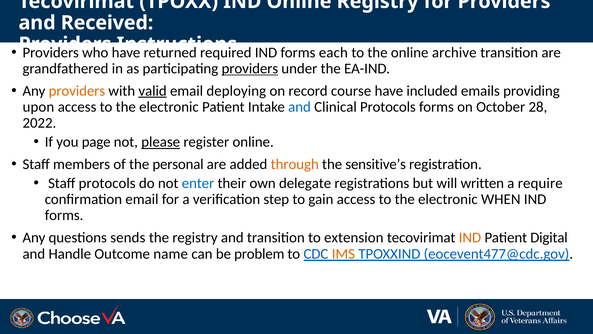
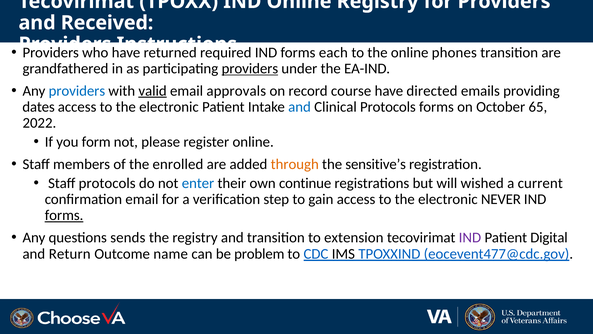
archive: archive -> phones
providers at (77, 91) colour: orange -> blue
deploying: deploying -> approvals
included: included -> directed
upon: upon -> dates
28: 28 -> 65
page: page -> form
please underline: present -> none
personal: personal -> enrolled
delegate: delegate -> continue
written: written -> wished
require: require -> current
WHEN: WHEN -> NEVER
forms at (64, 215) underline: none -> present
IND at (470, 237) colour: orange -> purple
Handle: Handle -> Return
IMS colour: orange -> black
